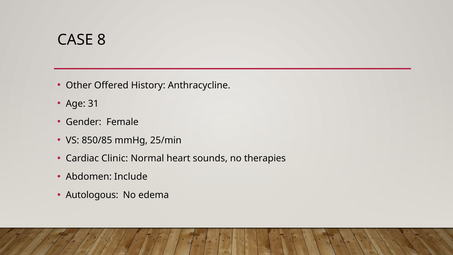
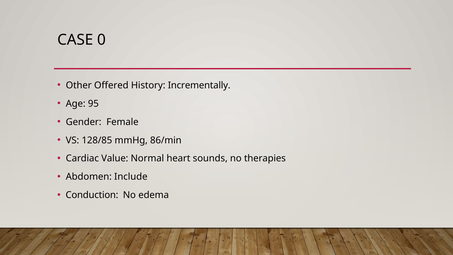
8: 8 -> 0
Anthracycline: Anthracycline -> Incrementally
31: 31 -> 95
850/85: 850/85 -> 128/85
25/min: 25/min -> 86/min
Clinic: Clinic -> Value
Autologous: Autologous -> Conduction
